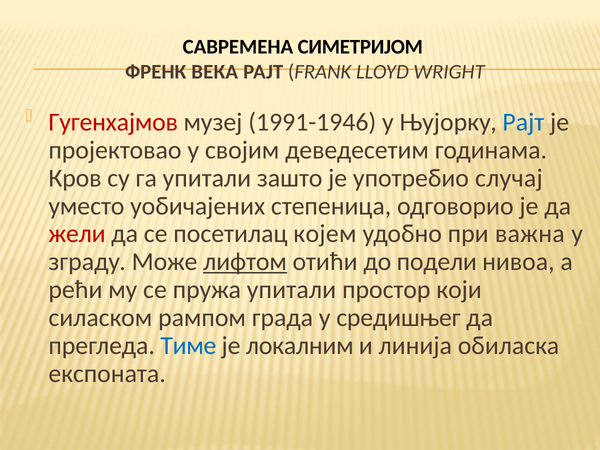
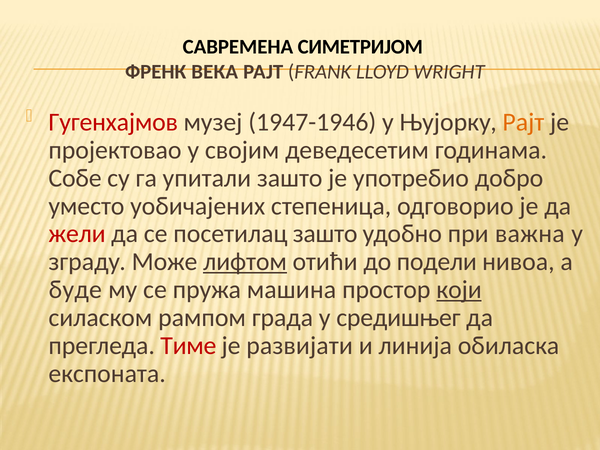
1991-1946: 1991-1946 -> 1947-1946
Рајт at (523, 122) colour: blue -> orange
Кров: Кров -> Собе
случај: случај -> добро
посетилац којем: којем -> зашто
рећи: рећи -> буде
пружа упитали: упитали -> машина
који underline: none -> present
Тиме colour: blue -> red
локалним: локалним -> развијати
